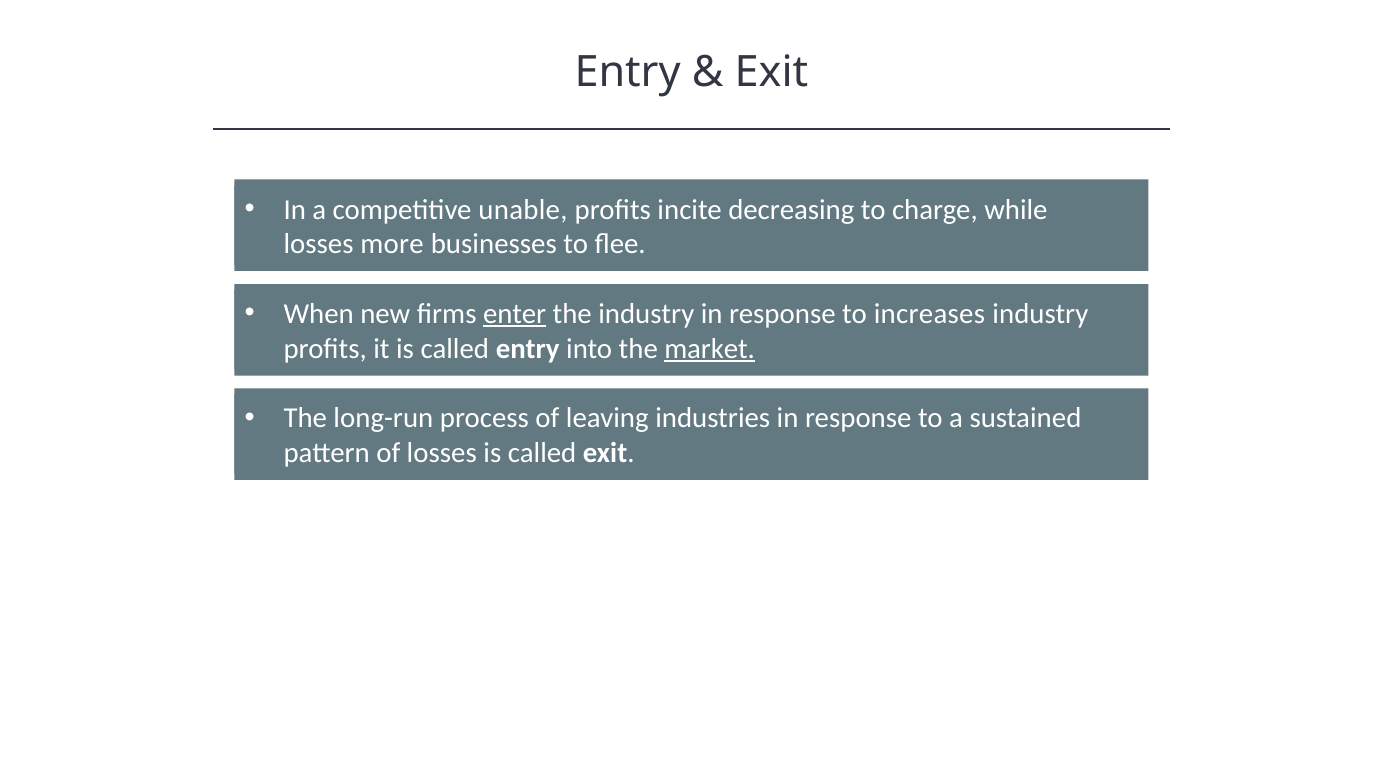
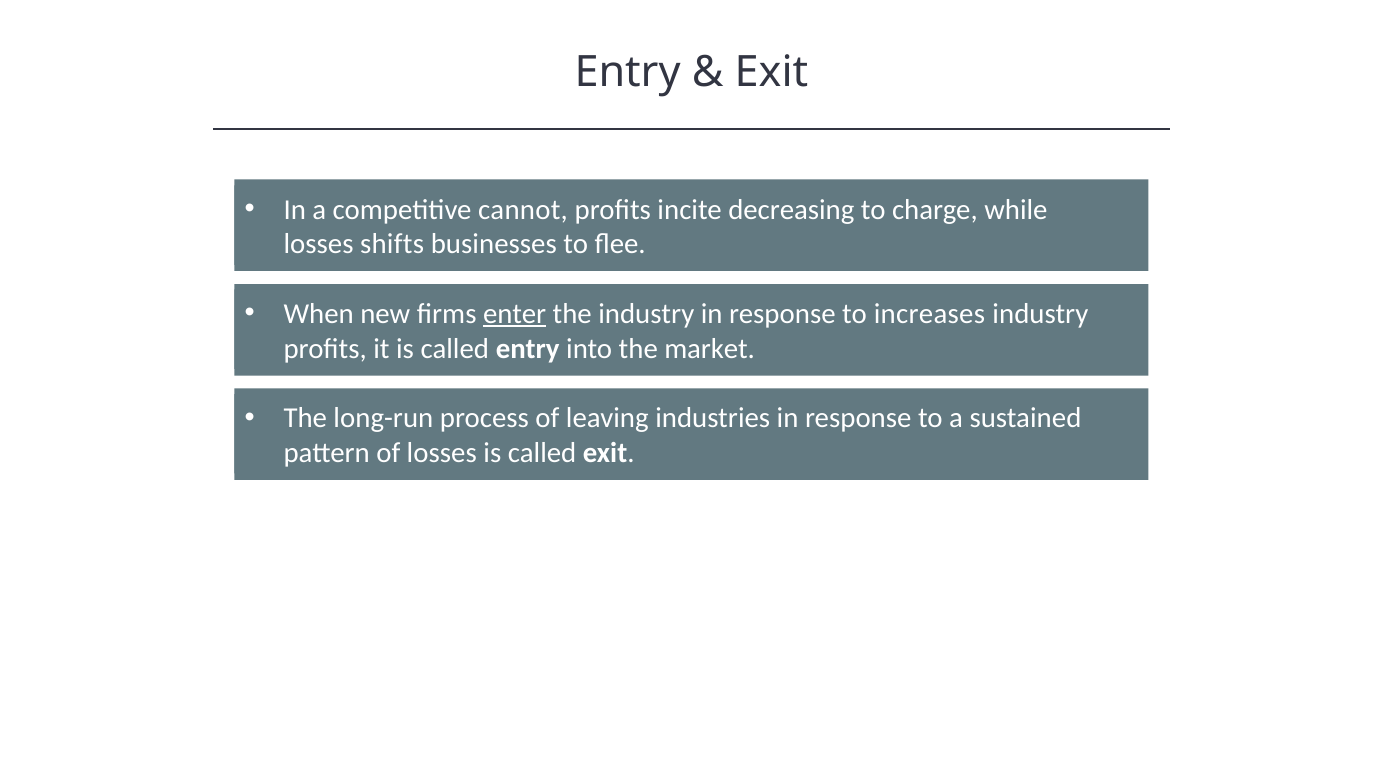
unable: unable -> cannot
more: more -> shifts
market underline: present -> none
